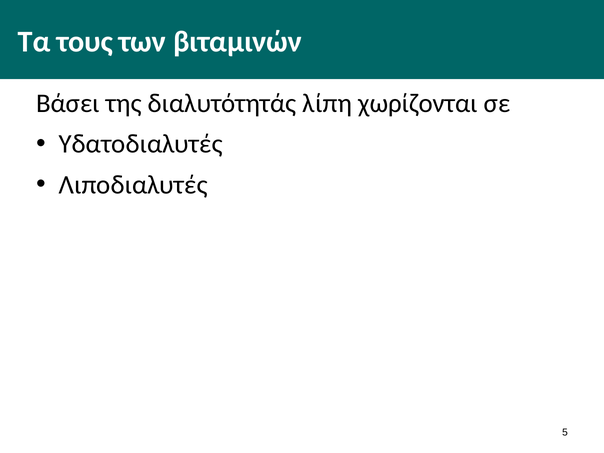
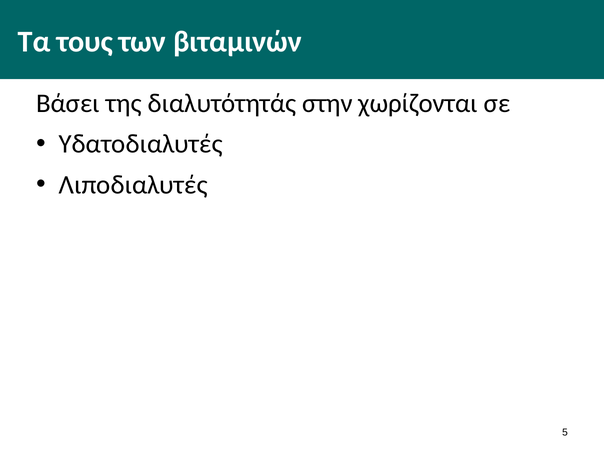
λίπη: λίπη -> στην
